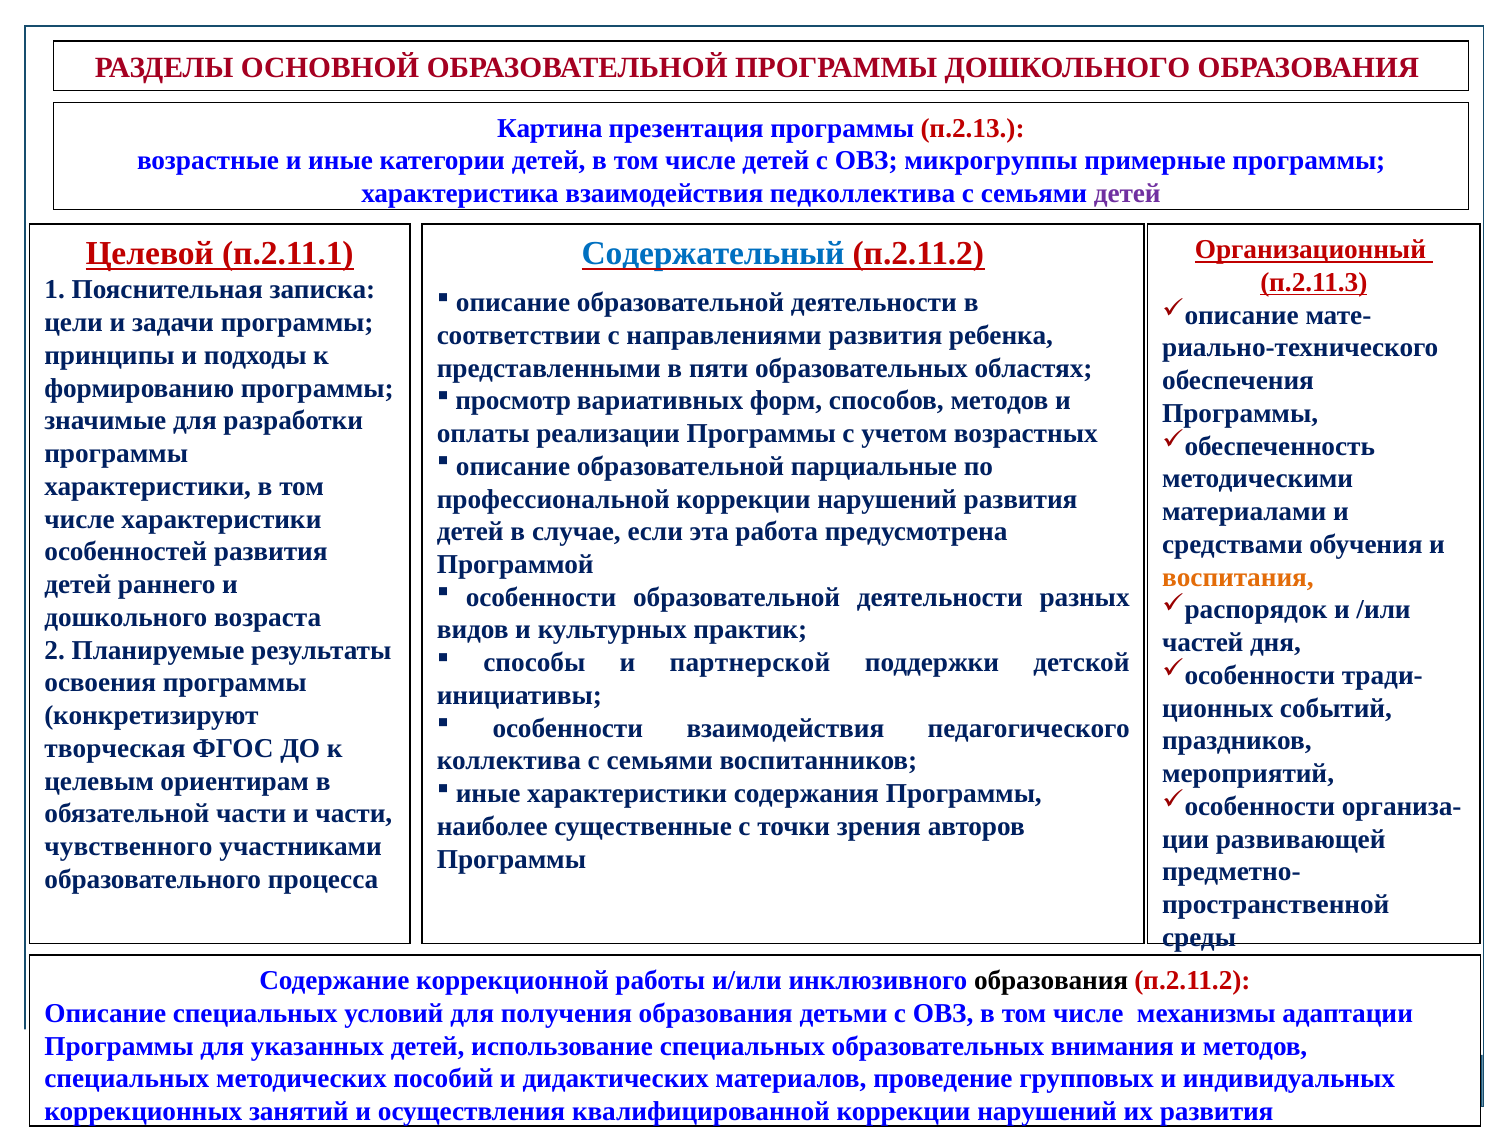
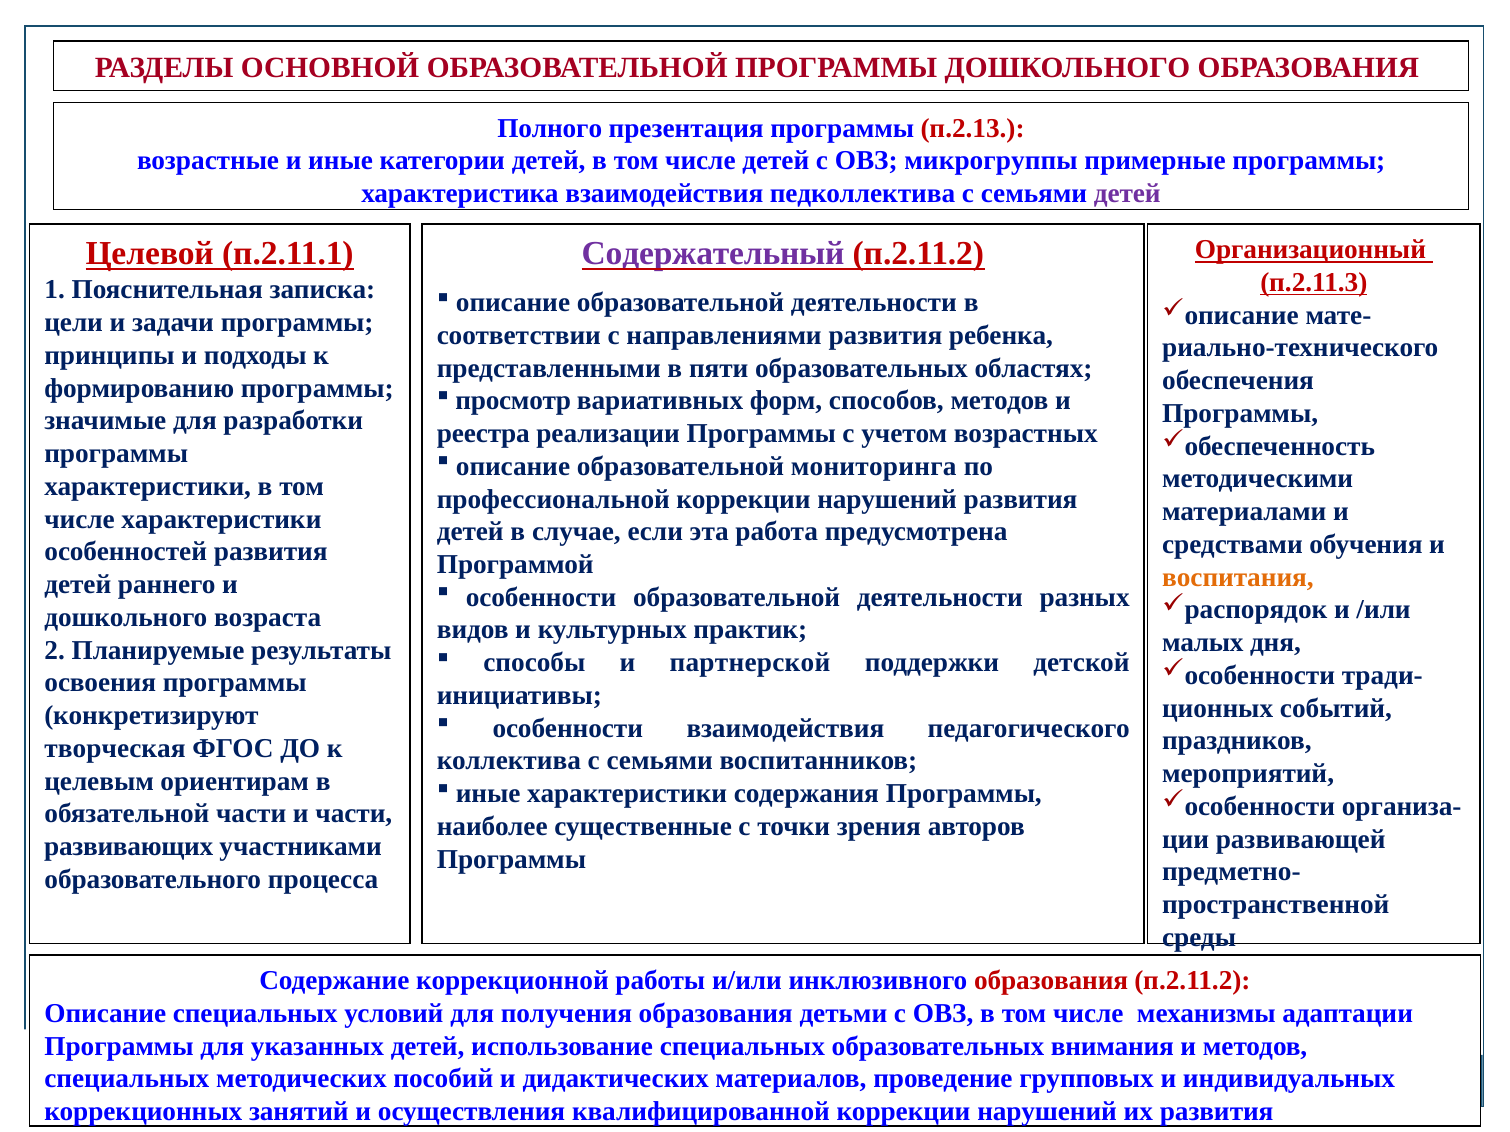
Картина: Картина -> Полного
Содержательный colour: blue -> purple
оплаты: оплаты -> реестра
парциальные: парциальные -> мониторинга
частей: частей -> малых
чувственного: чувственного -> развивающих
образования at (1051, 981) colour: black -> red
